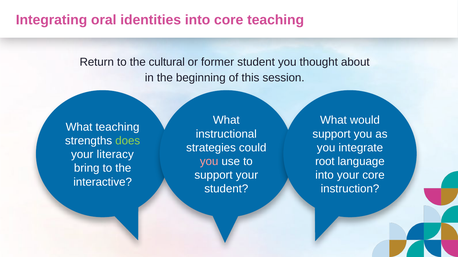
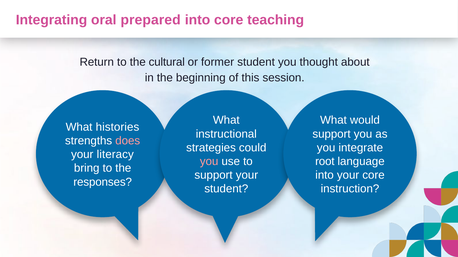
identities: identities -> prepared
What teaching: teaching -> histories
does colour: light green -> pink
interactive: interactive -> responses
